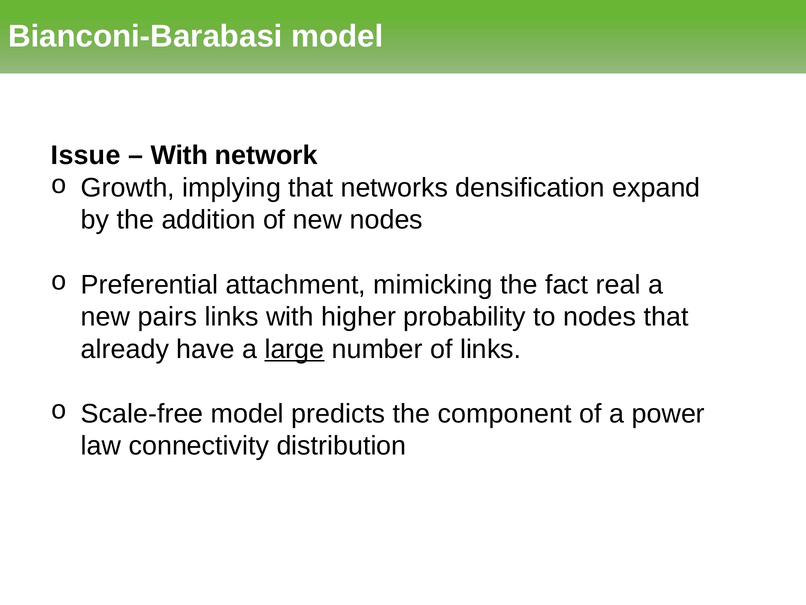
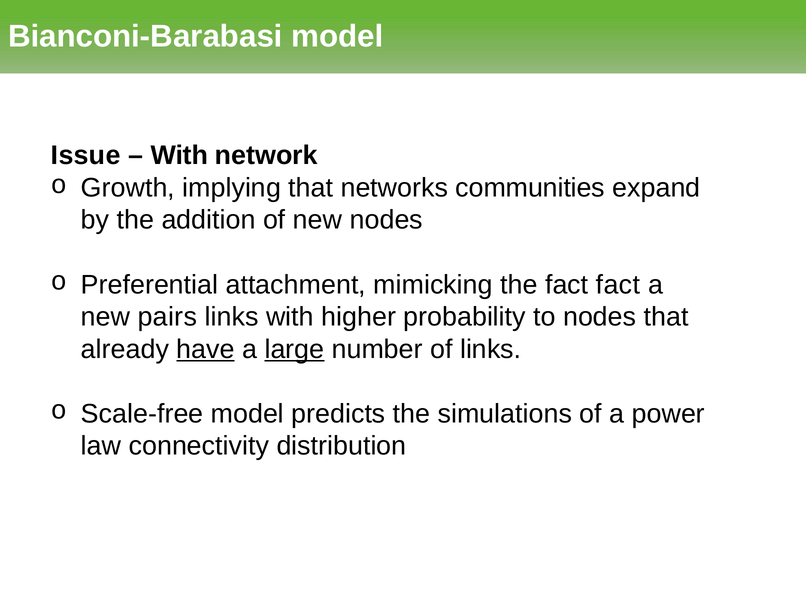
densification: densification -> communities
fact real: real -> fact
have underline: none -> present
component: component -> simulations
